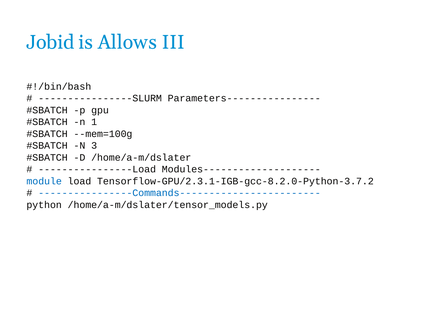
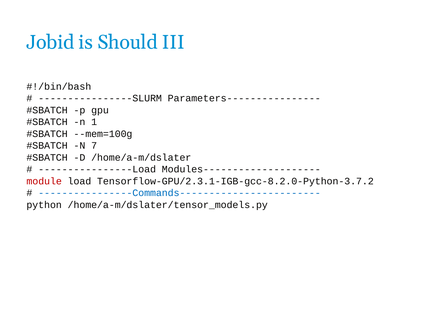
Allows: Allows -> Should
3: 3 -> 7
module colour: blue -> red
